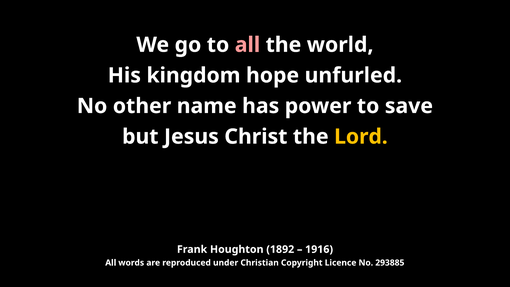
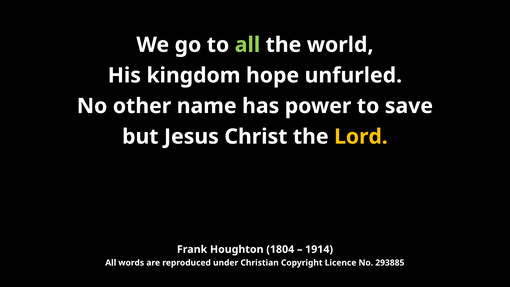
all at (247, 45) colour: pink -> light green
1892: 1892 -> 1804
1916: 1916 -> 1914
